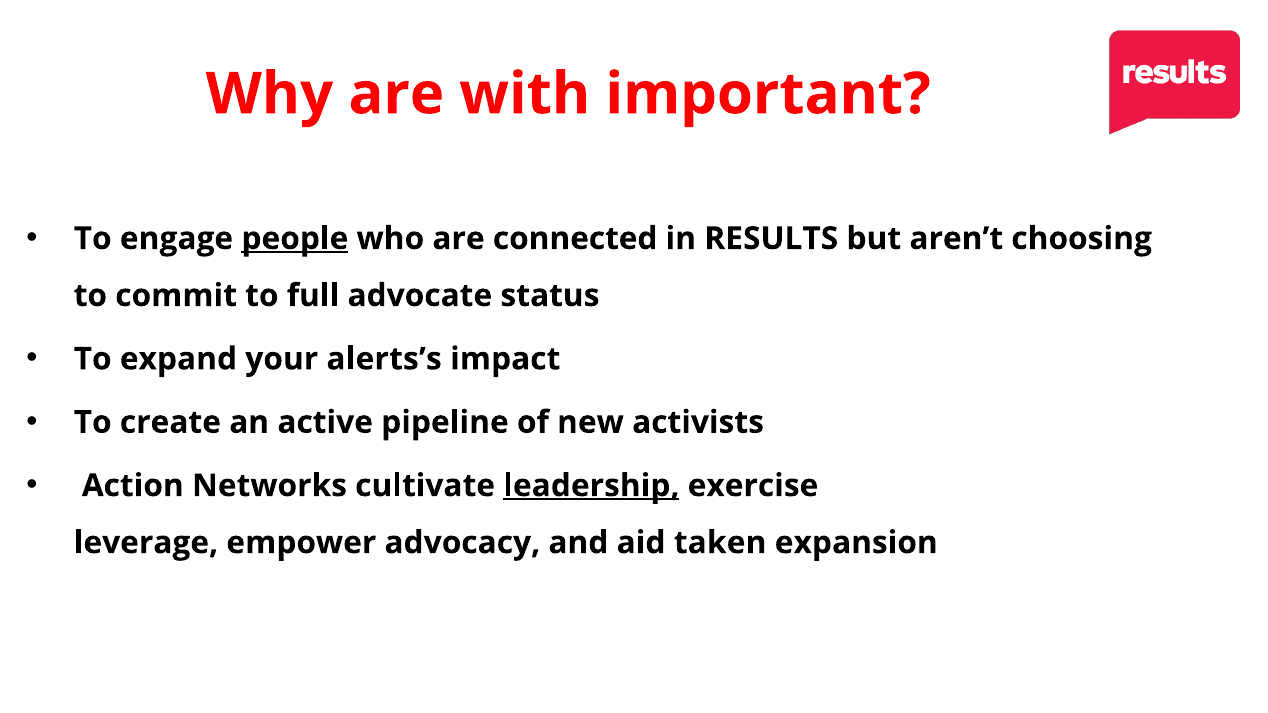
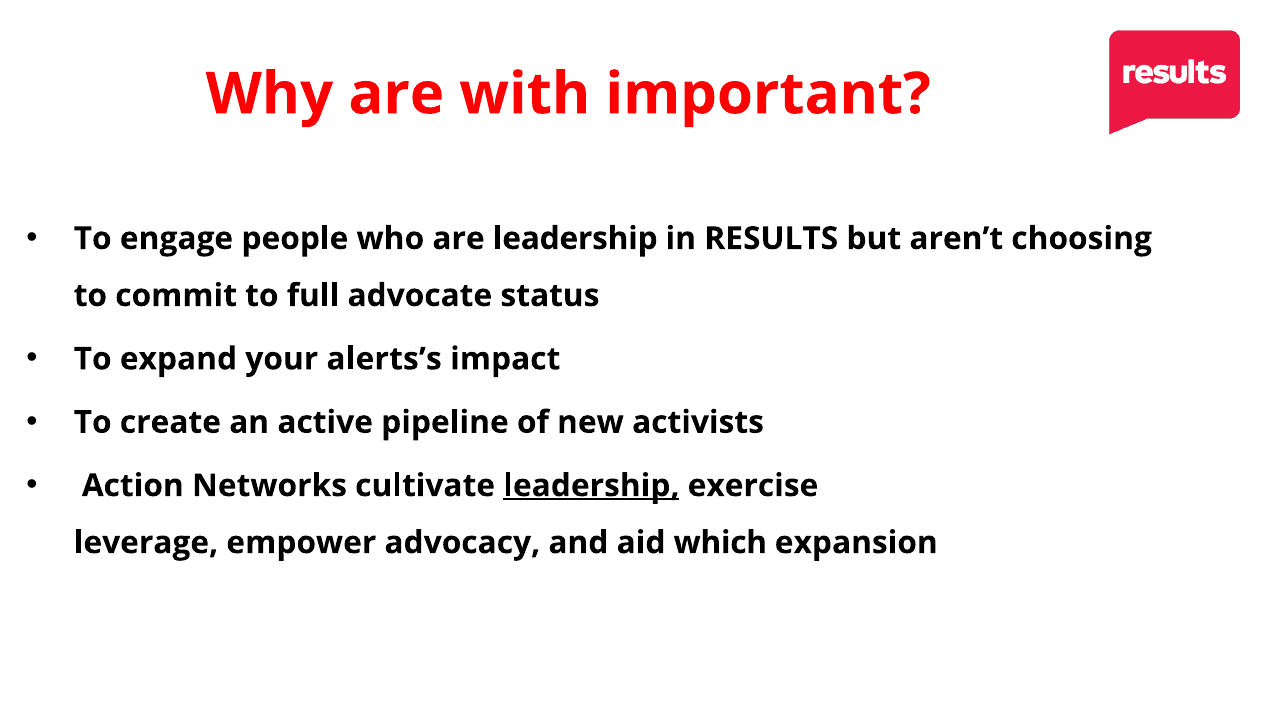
people underline: present -> none
are connected: connected -> leadership
taken: taken -> which
